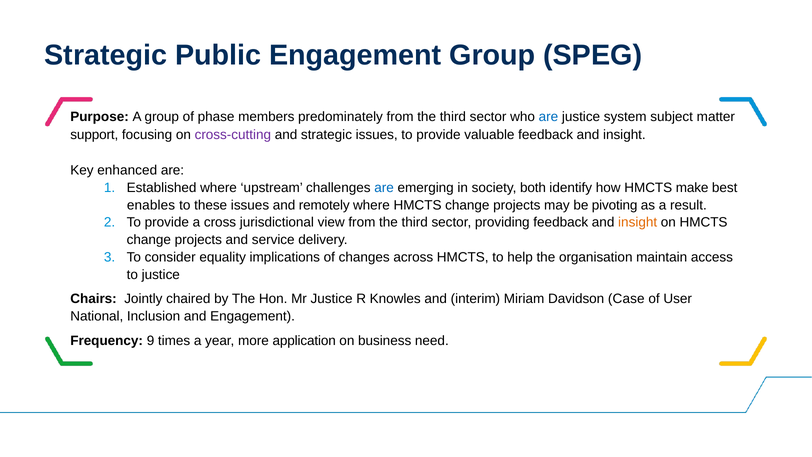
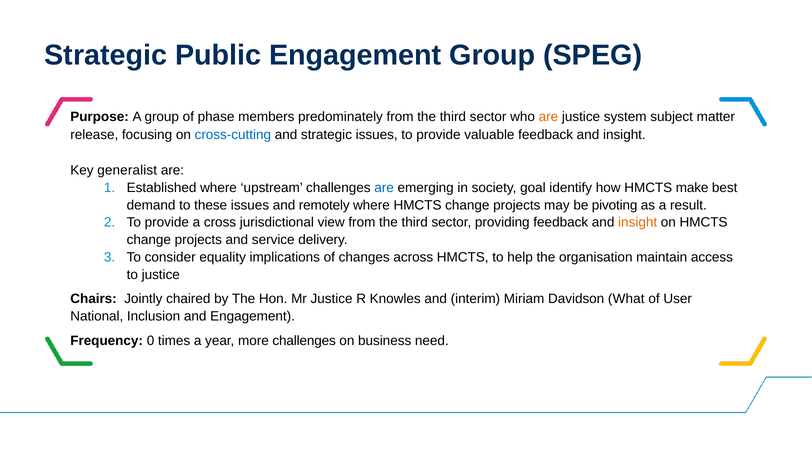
are at (548, 117) colour: blue -> orange
support: support -> release
cross-cutting colour: purple -> blue
enhanced: enhanced -> generalist
both: both -> goal
enables: enables -> demand
Case: Case -> What
9: 9 -> 0
more application: application -> challenges
